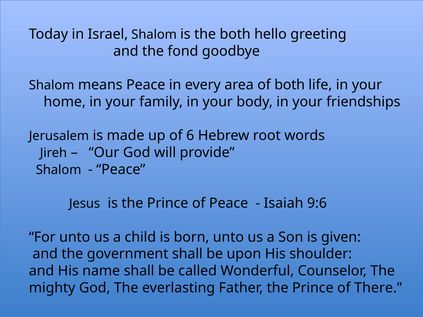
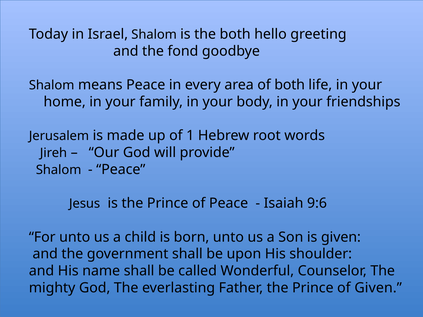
6: 6 -> 1
of There: There -> Given
